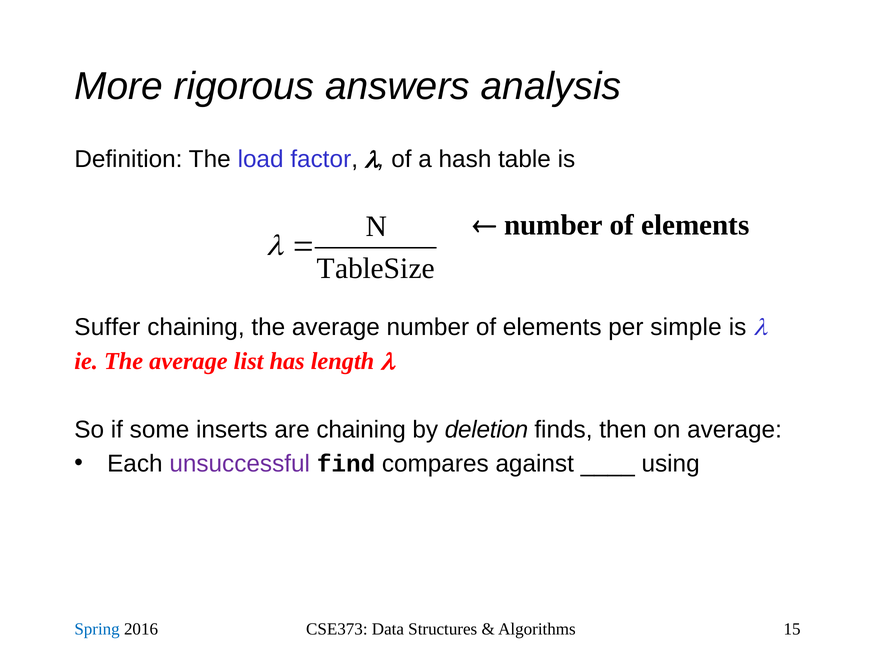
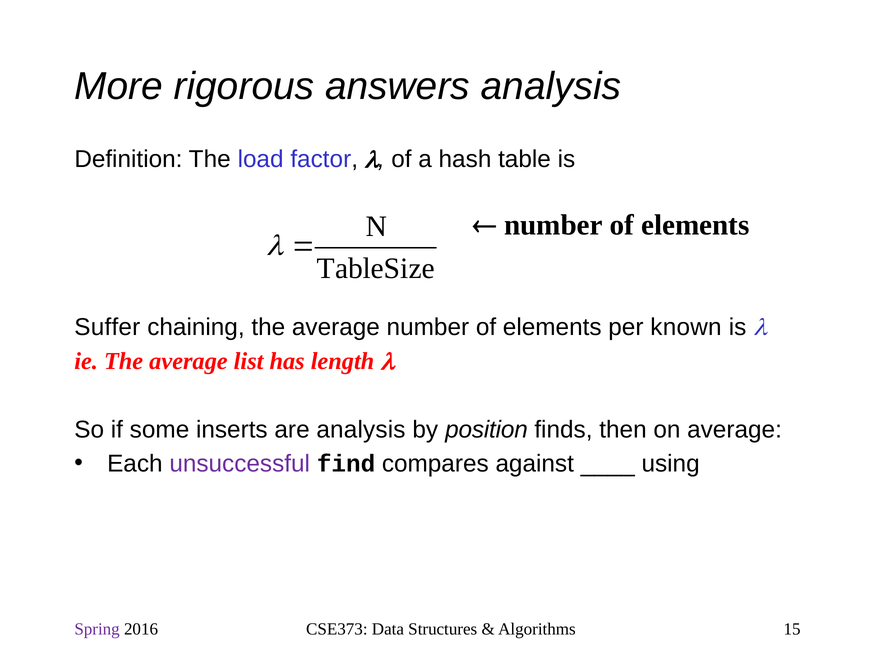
simple: simple -> known
are chaining: chaining -> analysis
deletion: deletion -> position
Spring colour: blue -> purple
